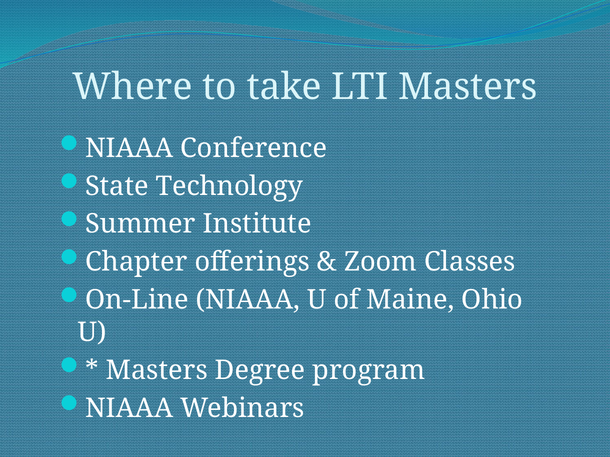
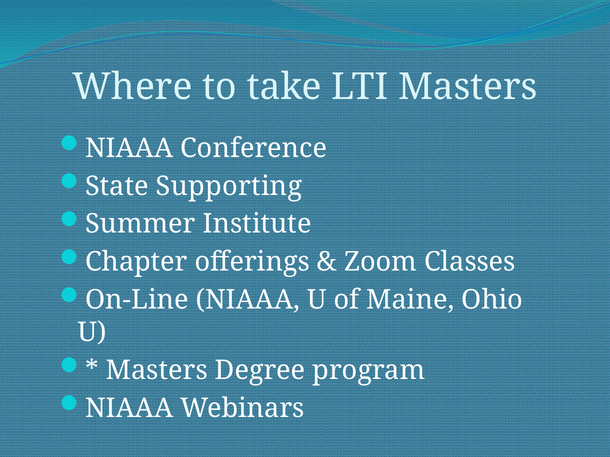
Technology: Technology -> Supporting
